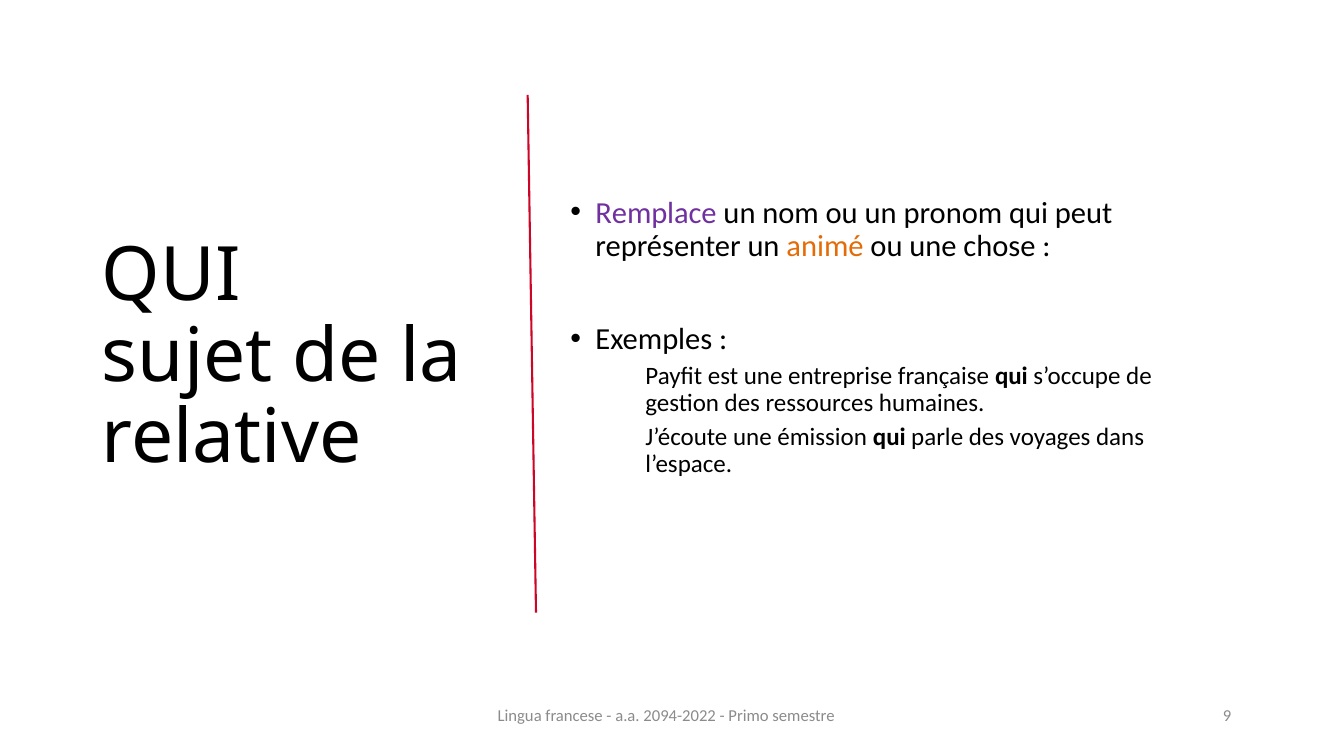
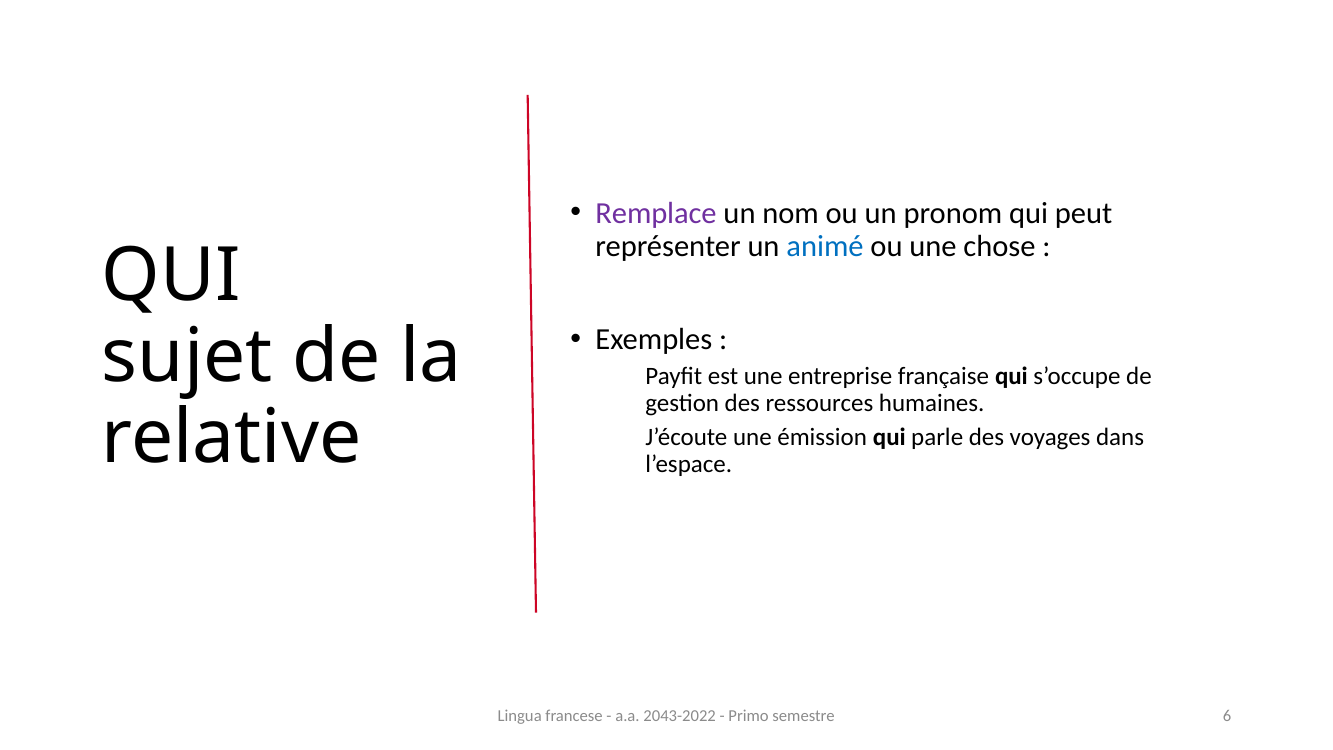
animé colour: orange -> blue
2094-2022: 2094-2022 -> 2043-2022
9: 9 -> 6
